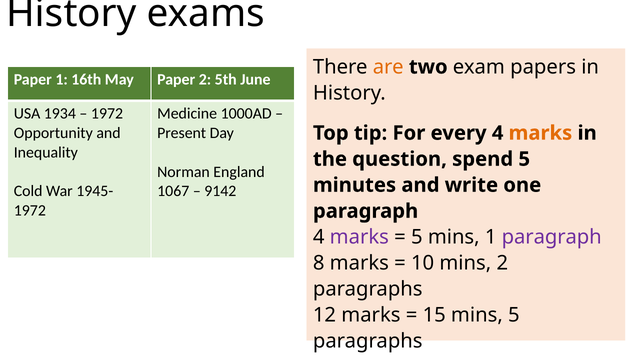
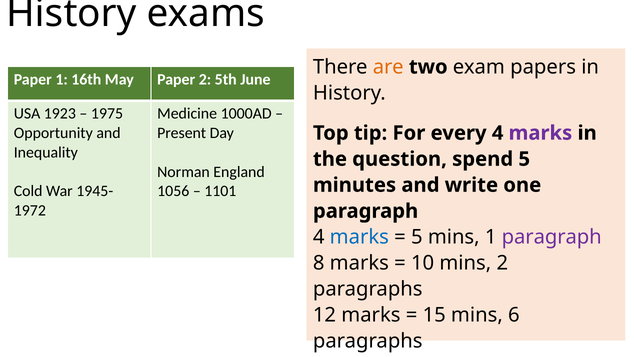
1934: 1934 -> 1923
1972 at (107, 114): 1972 -> 1975
marks at (540, 133) colour: orange -> purple
1067: 1067 -> 1056
9142: 9142 -> 1101
marks at (359, 237) colour: purple -> blue
mins 5: 5 -> 6
